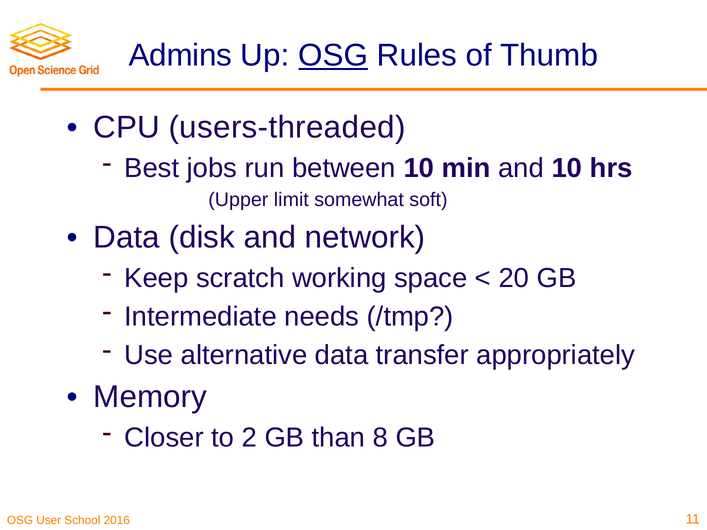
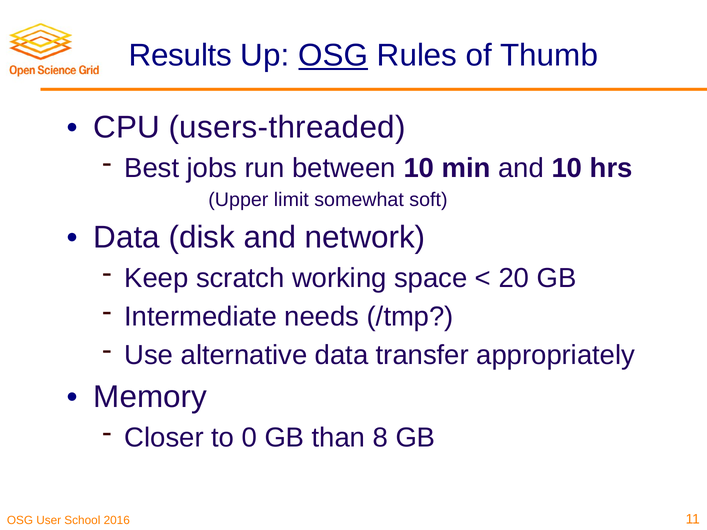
Admins: Admins -> Results
2: 2 -> 0
